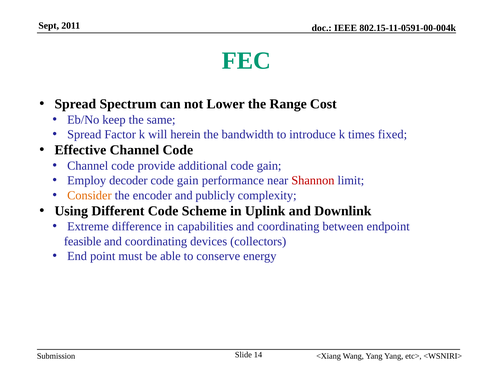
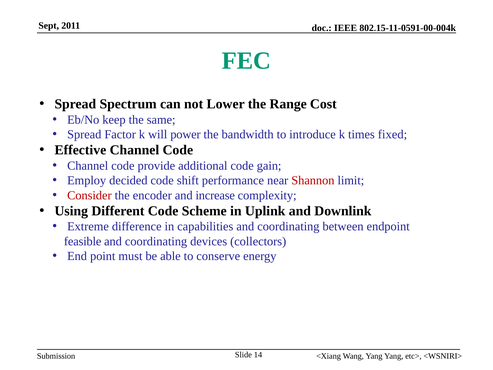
herein: herein -> power
decoder: decoder -> decided
gain at (188, 180): gain -> shift
Consider colour: orange -> red
publicly: publicly -> increase
